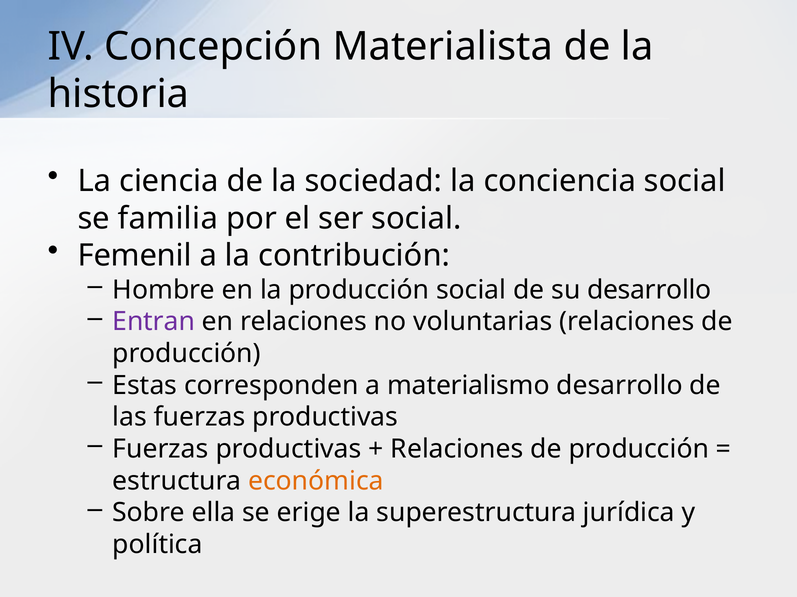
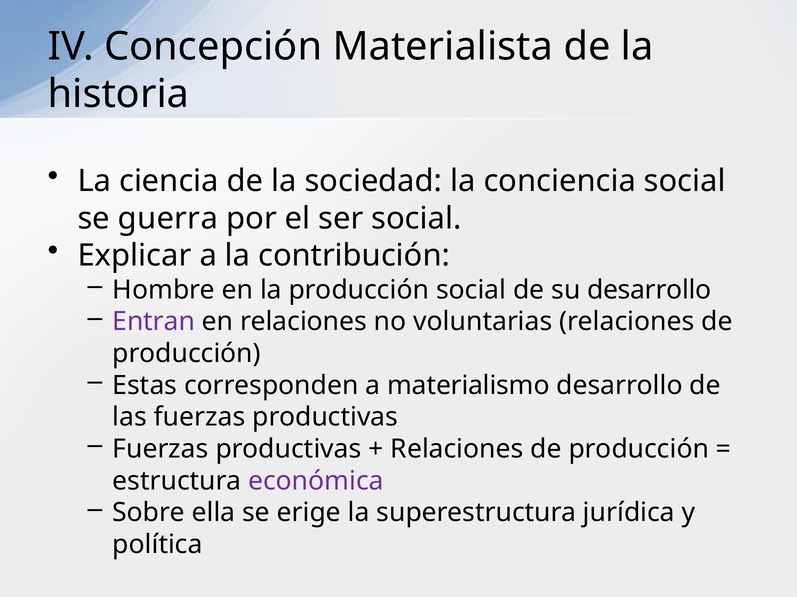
familia: familia -> guerra
Femenil: Femenil -> Explicar
económica colour: orange -> purple
